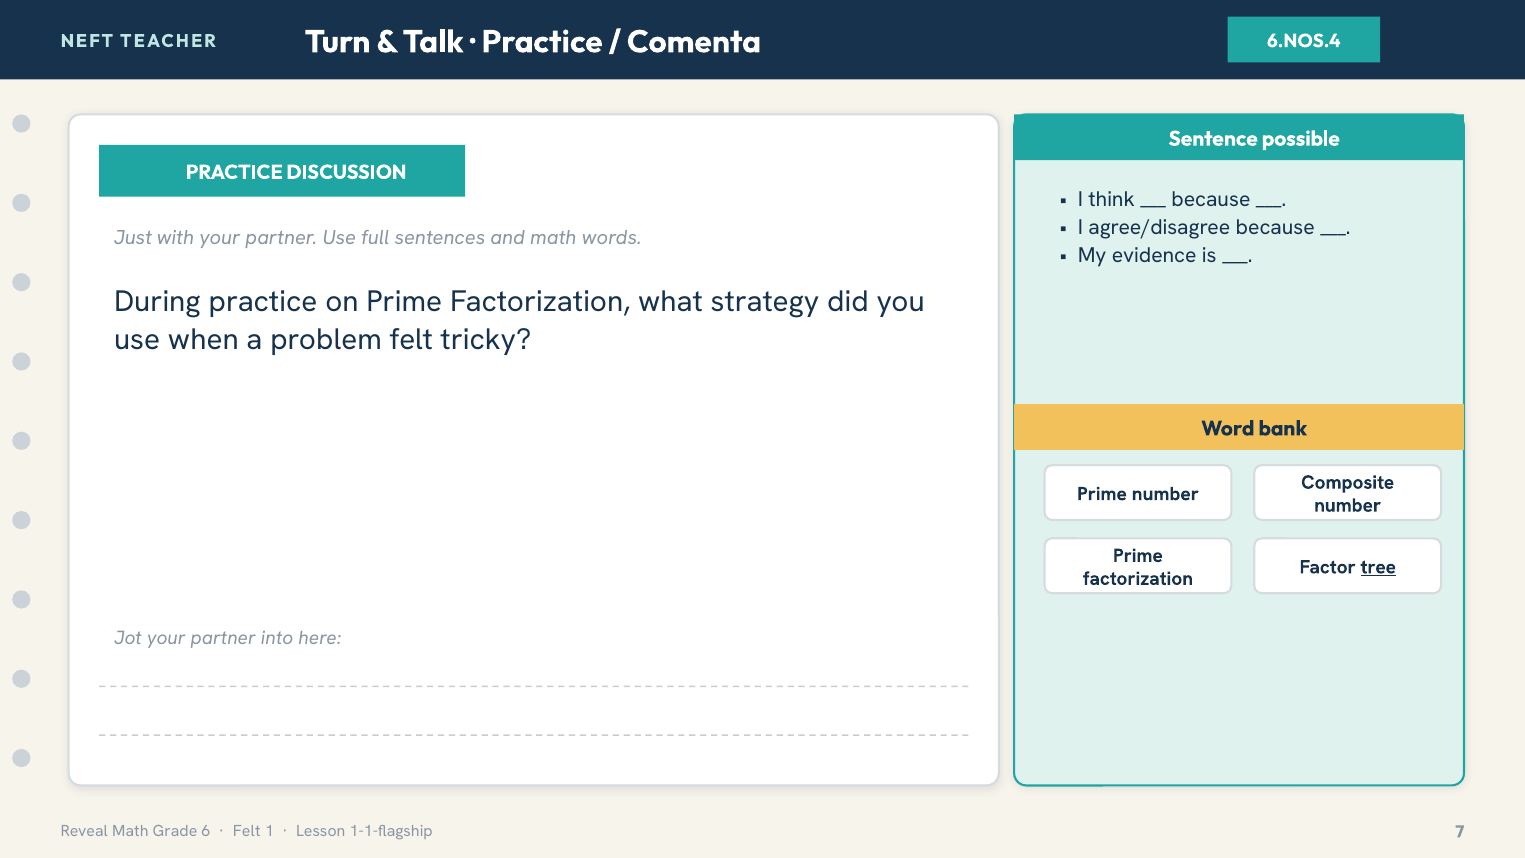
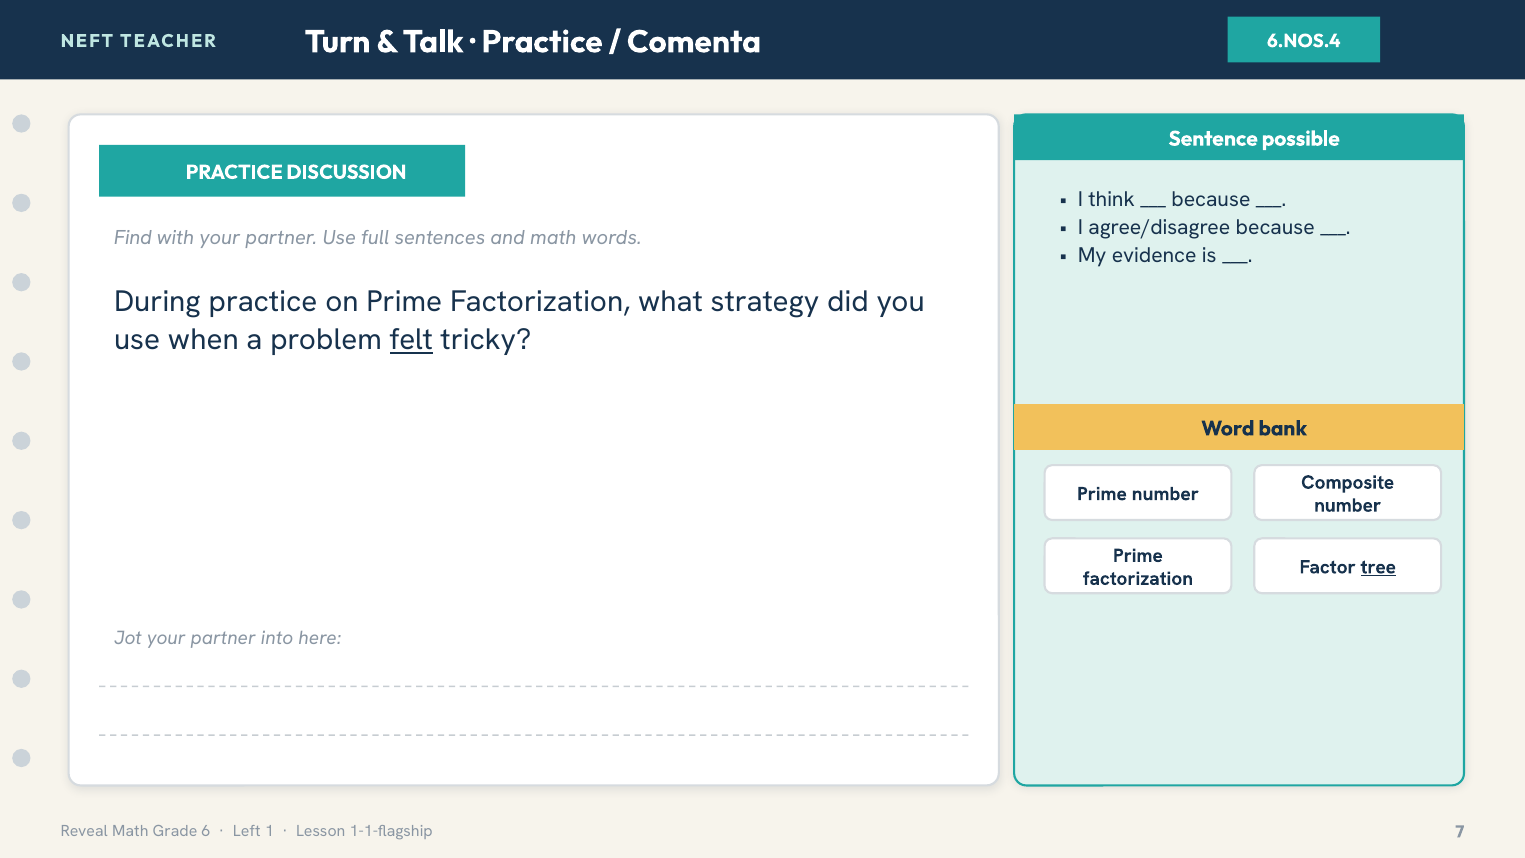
Just: Just -> Find
felt at (411, 340) underline: none -> present
Felt at (247, 831): Felt -> Left
